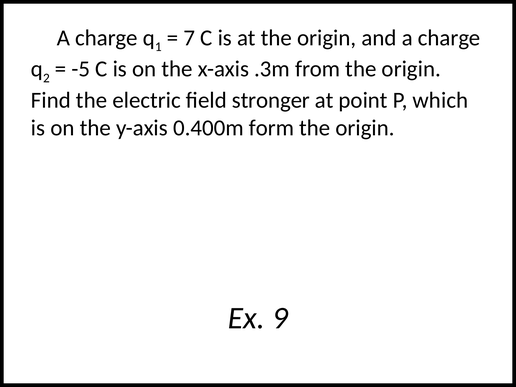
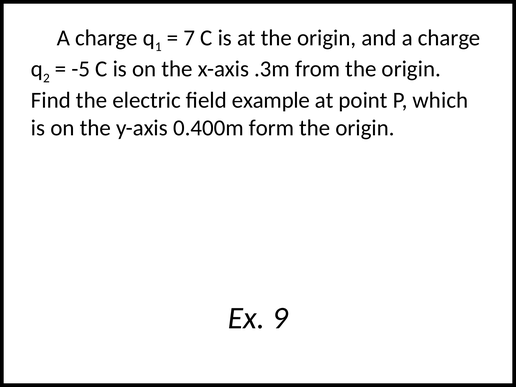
stronger: stronger -> example
